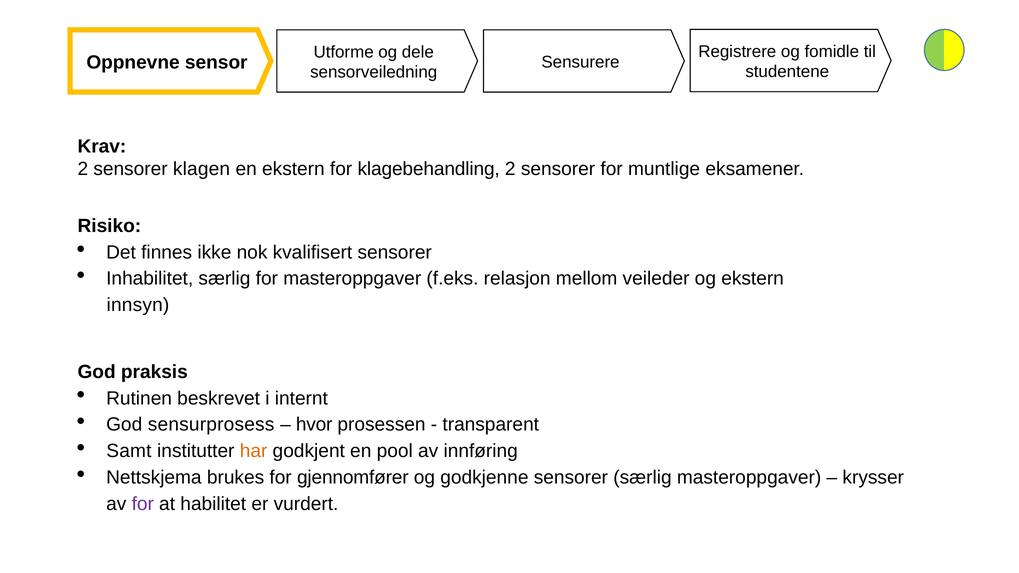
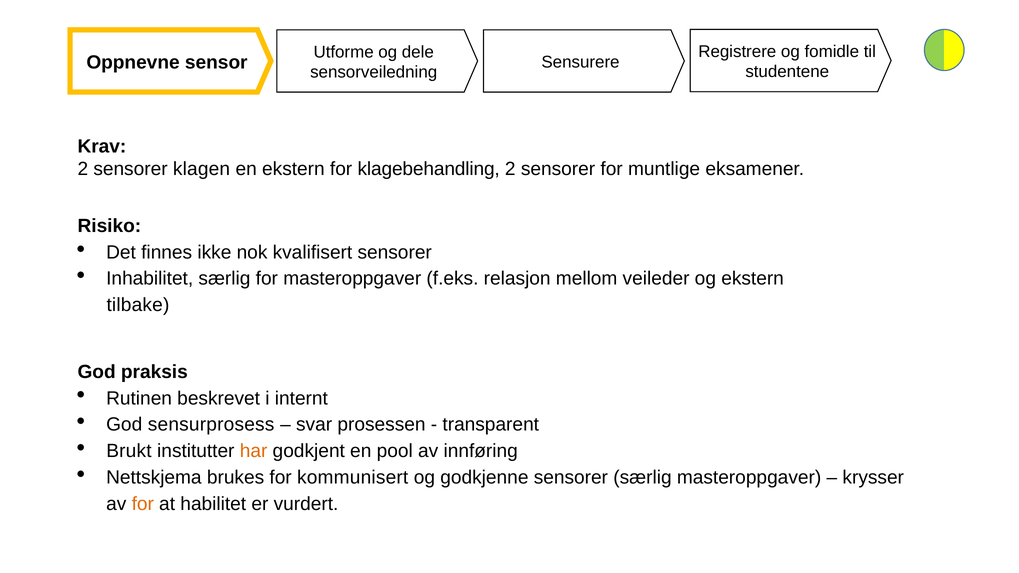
innsyn: innsyn -> tilbake
hvor: hvor -> svar
Samt: Samt -> Brukt
gjennomfører: gjennomfører -> kommunisert
for at (143, 504) colour: purple -> orange
